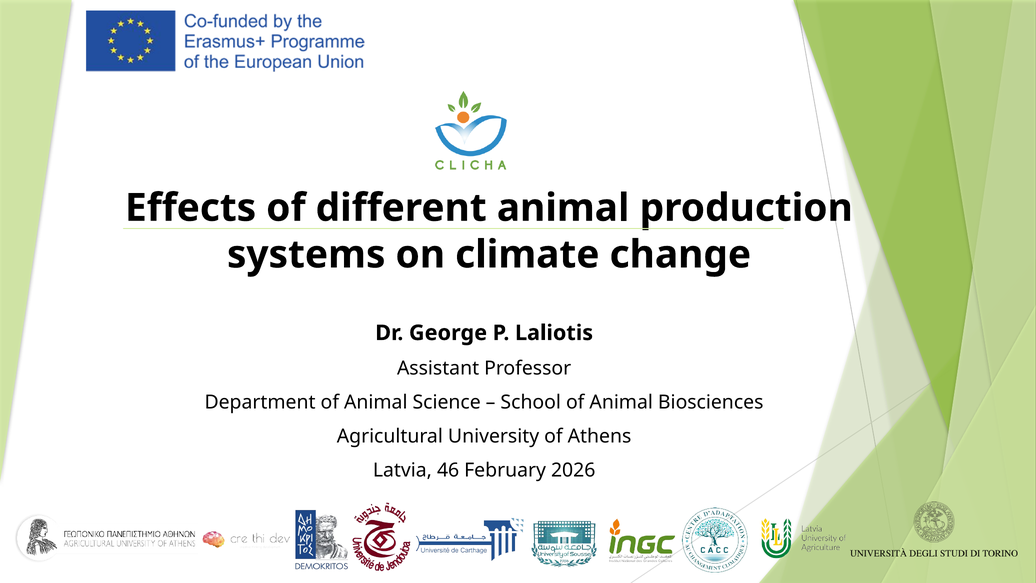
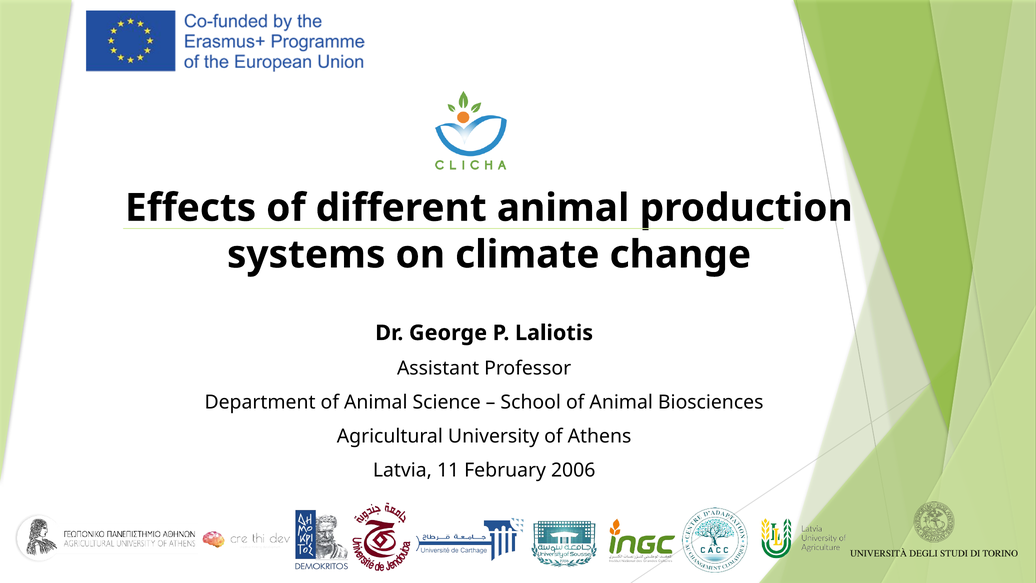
46: 46 -> 11
2026: 2026 -> 2006
